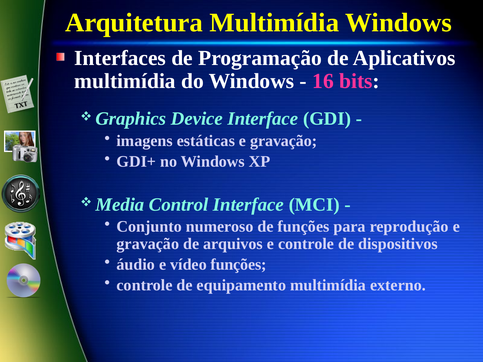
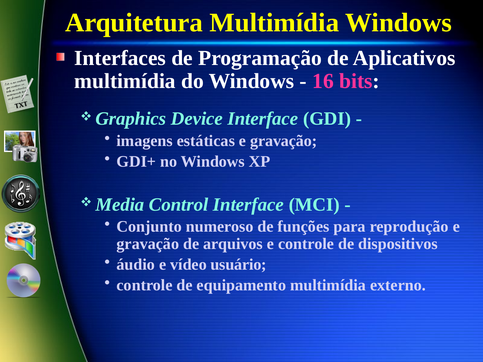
vídeo funções: funções -> usuário
